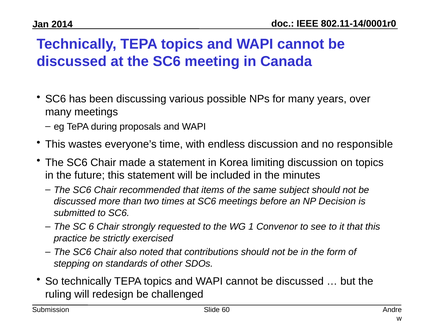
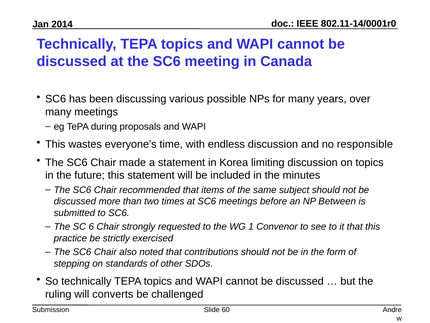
Decision: Decision -> Between
redesign: redesign -> converts
